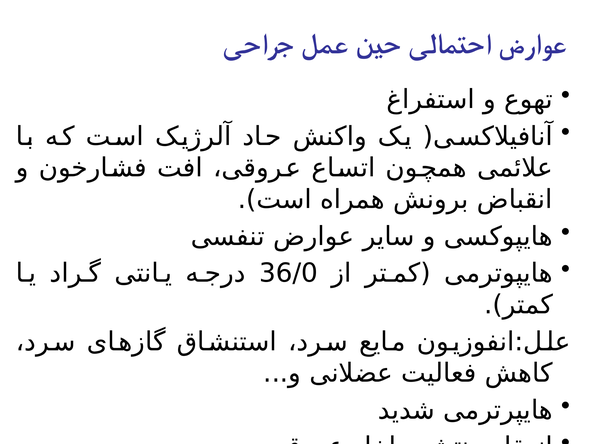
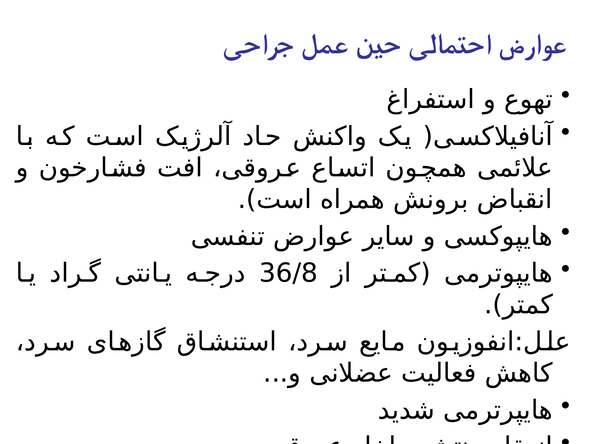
36/0: 36/0 -> 36/8
